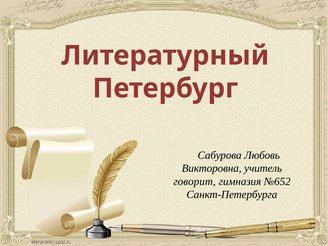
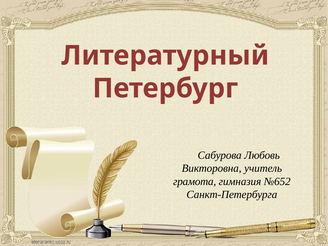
говорит: говорит -> грамота
